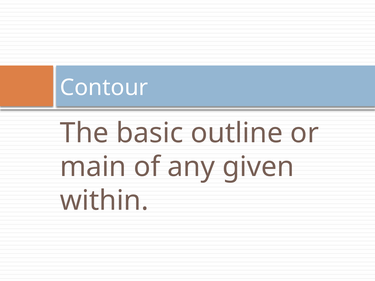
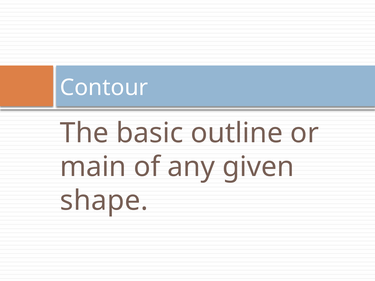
within: within -> shape
